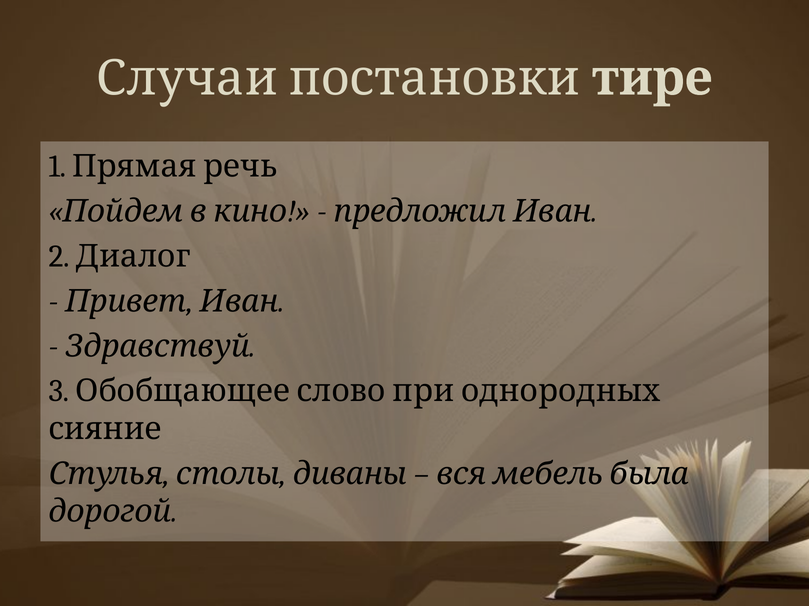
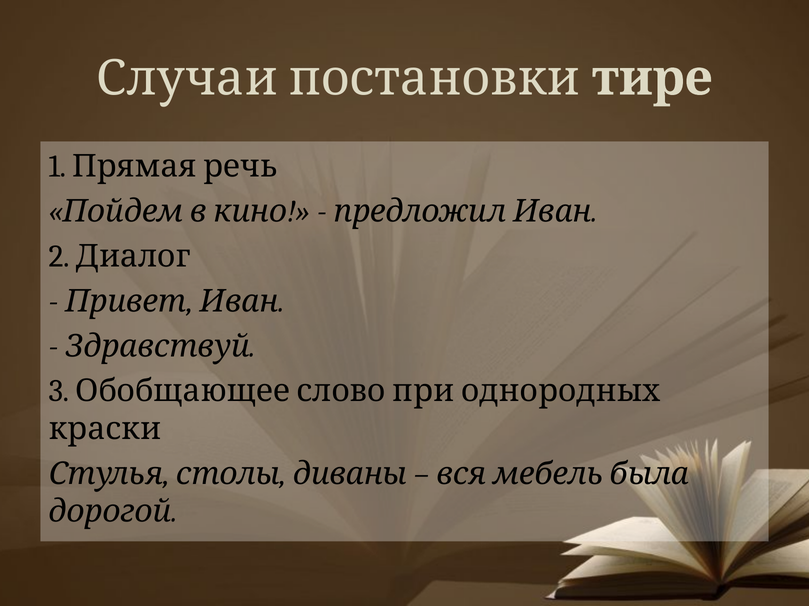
сияние: сияние -> краски
